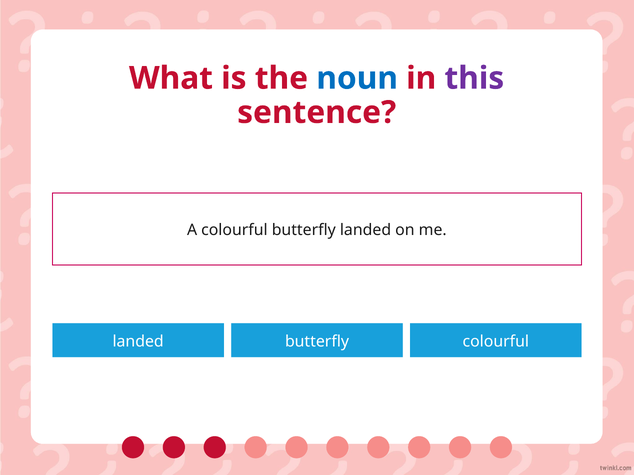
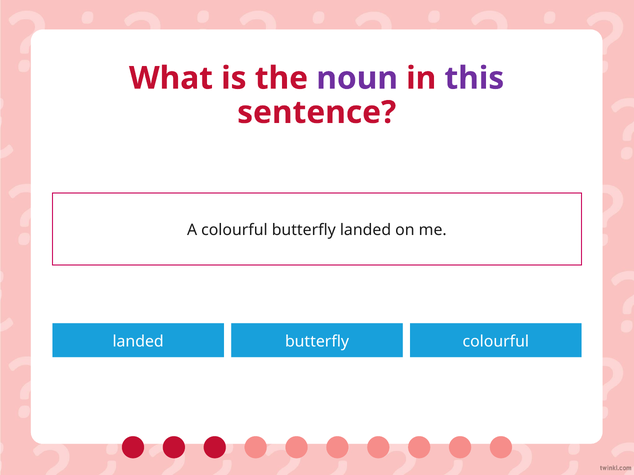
noun colour: blue -> purple
